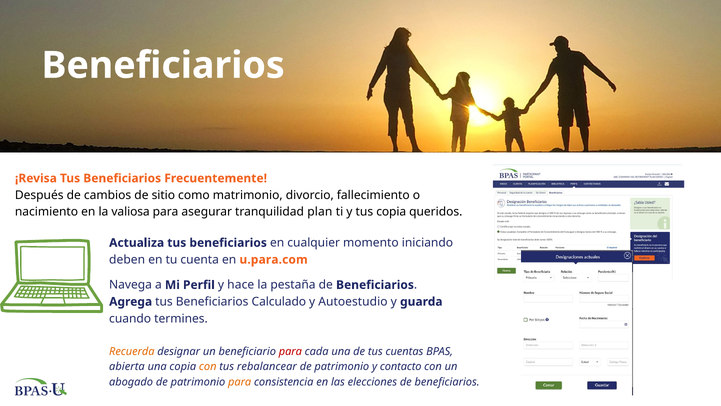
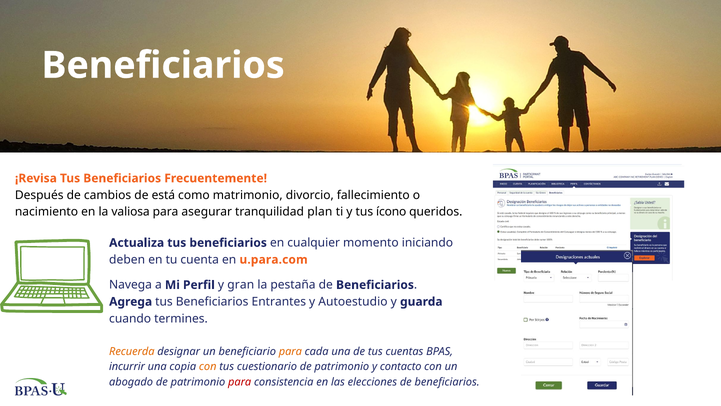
sitio: sitio -> está
tus copia: copia -> ícono
hace: hace -> gran
Calculado: Calculado -> Entrantes
para at (290, 351) colour: red -> orange
abierta: abierta -> incurrir
rebalancear: rebalancear -> cuestionario
para at (240, 382) colour: orange -> red
